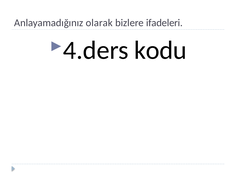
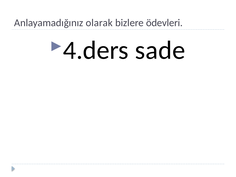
ifadeleri: ifadeleri -> ödevleri
kodu: kodu -> sade
